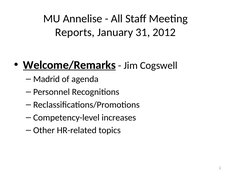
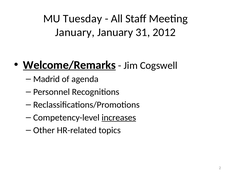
Annelise: Annelise -> Tuesday
Reports at (75, 32): Reports -> January
increases underline: none -> present
